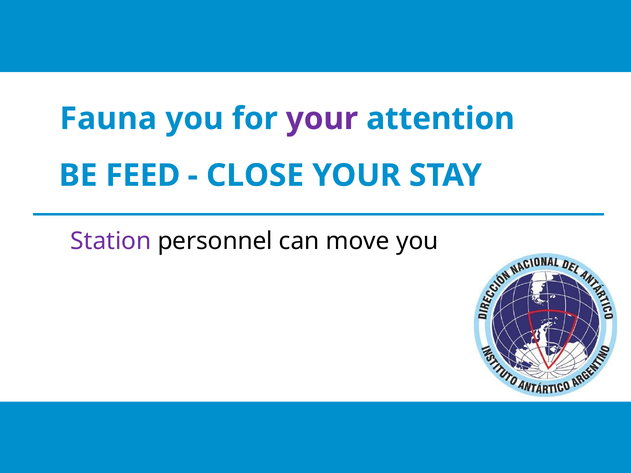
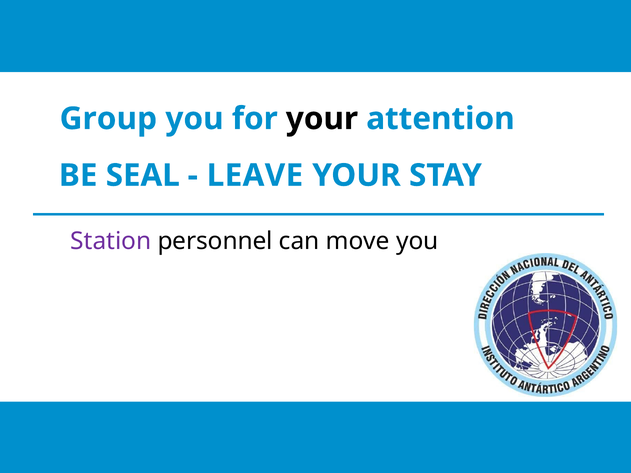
Fauna: Fauna -> Group
your at (322, 119) colour: purple -> black
FEED: FEED -> SEAL
CLOSE: CLOSE -> LEAVE
